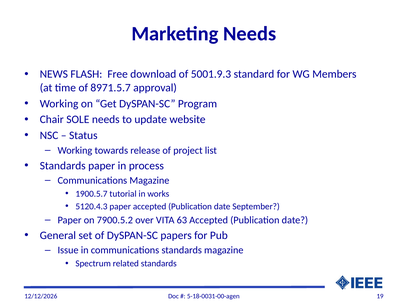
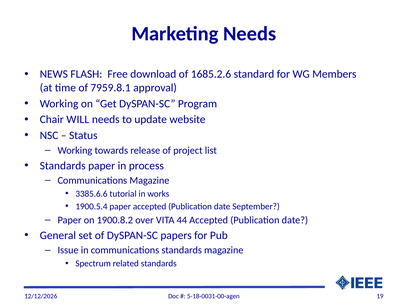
5001.9.3: 5001.9.3 -> 1685.2.6
8971.5.7: 8971.5.7 -> 7959.8.1
SOLE: SOLE -> WILL
1900.5.7: 1900.5.7 -> 3385.6.6
5120.4.3: 5120.4.3 -> 1900.5.4
7900.5.2: 7900.5.2 -> 1900.8.2
63: 63 -> 44
